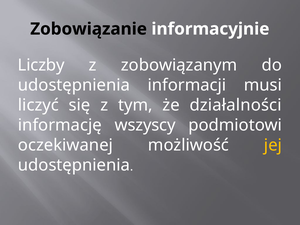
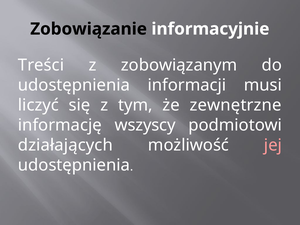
Liczby: Liczby -> Treści
działalności: działalności -> zewnętrzne
oczekiwanej: oczekiwanej -> działających
jej colour: yellow -> pink
